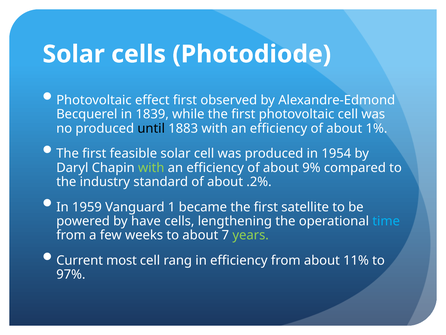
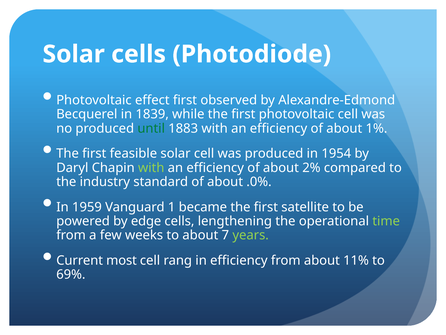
until colour: black -> green
9%: 9% -> 2%
.2%: .2% -> .0%
have: have -> edge
time colour: light blue -> light green
97%: 97% -> 69%
